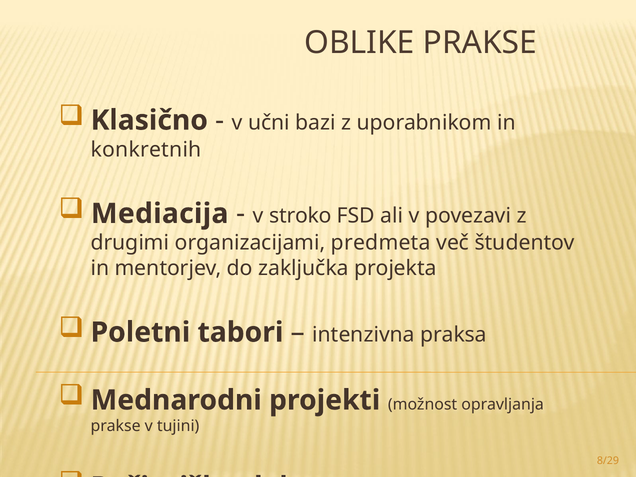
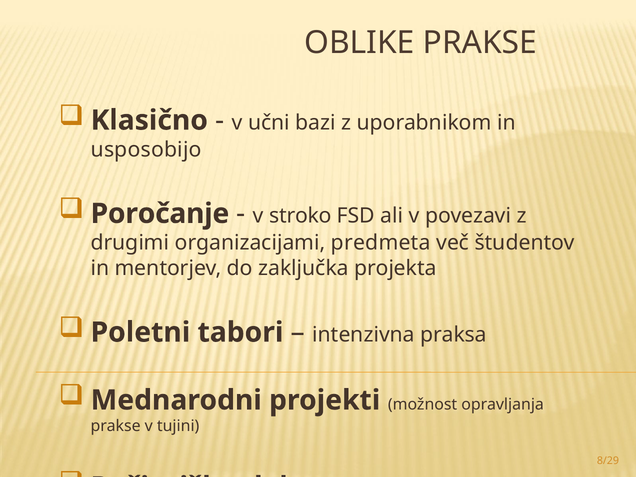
konkretnih: konkretnih -> usposobijo
Mediacija: Mediacija -> Poročanje
